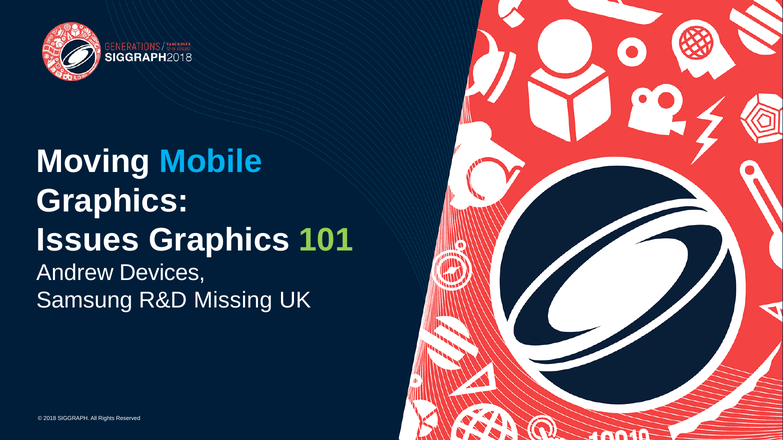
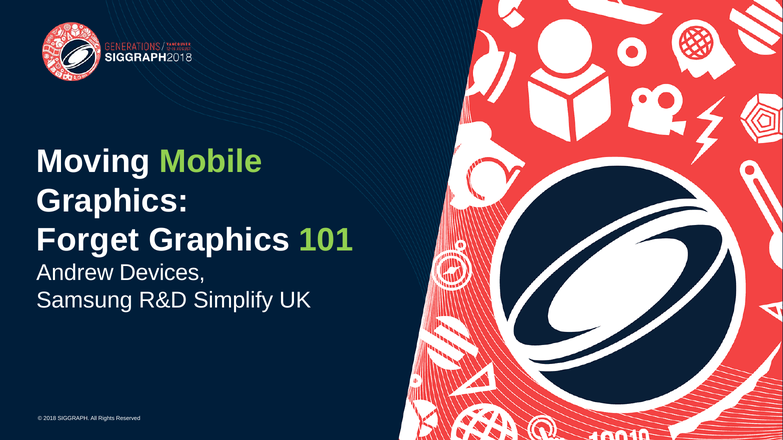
Mobile colour: light blue -> light green
Issues: Issues -> Forget
Missing: Missing -> Simplify
